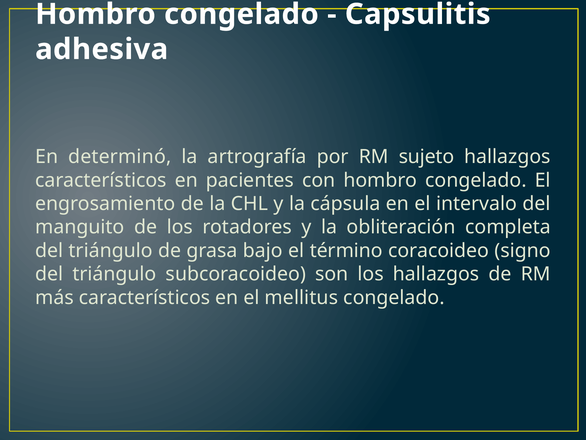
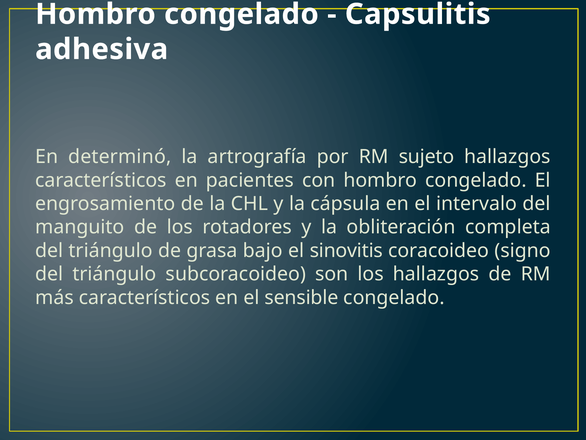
término: término -> sinovitis
mellitus: mellitus -> sensible
